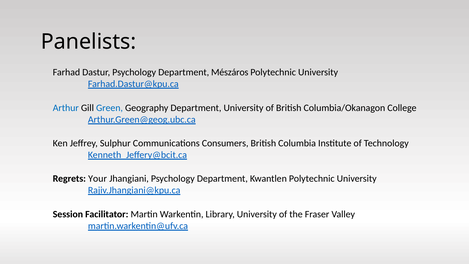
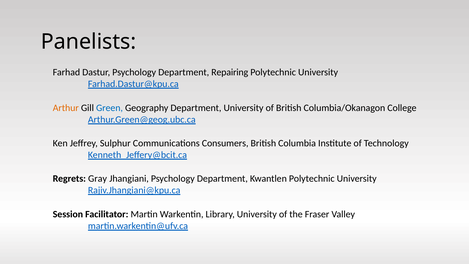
Mészáros: Mészáros -> Repairing
Arthur colour: blue -> orange
Your: Your -> Gray
